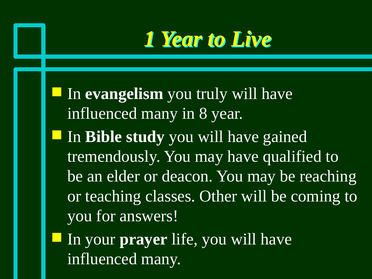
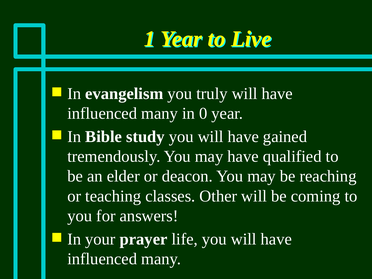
8: 8 -> 0
